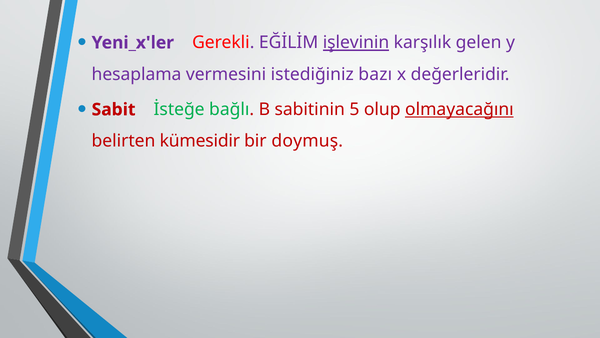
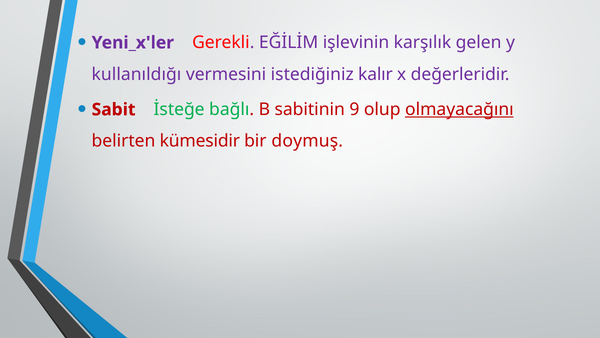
işlevinin underline: present -> none
hesaplama: hesaplama -> kullanıldığı
bazı: bazı -> kalır
5: 5 -> 9
